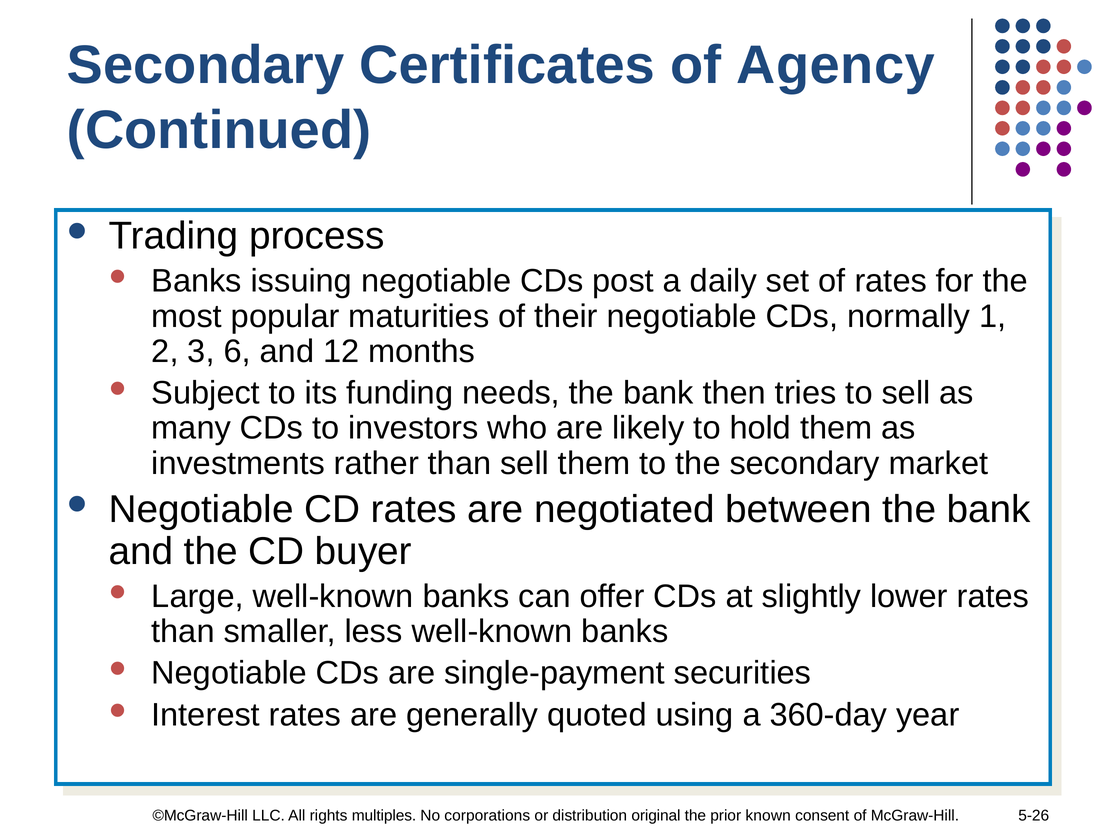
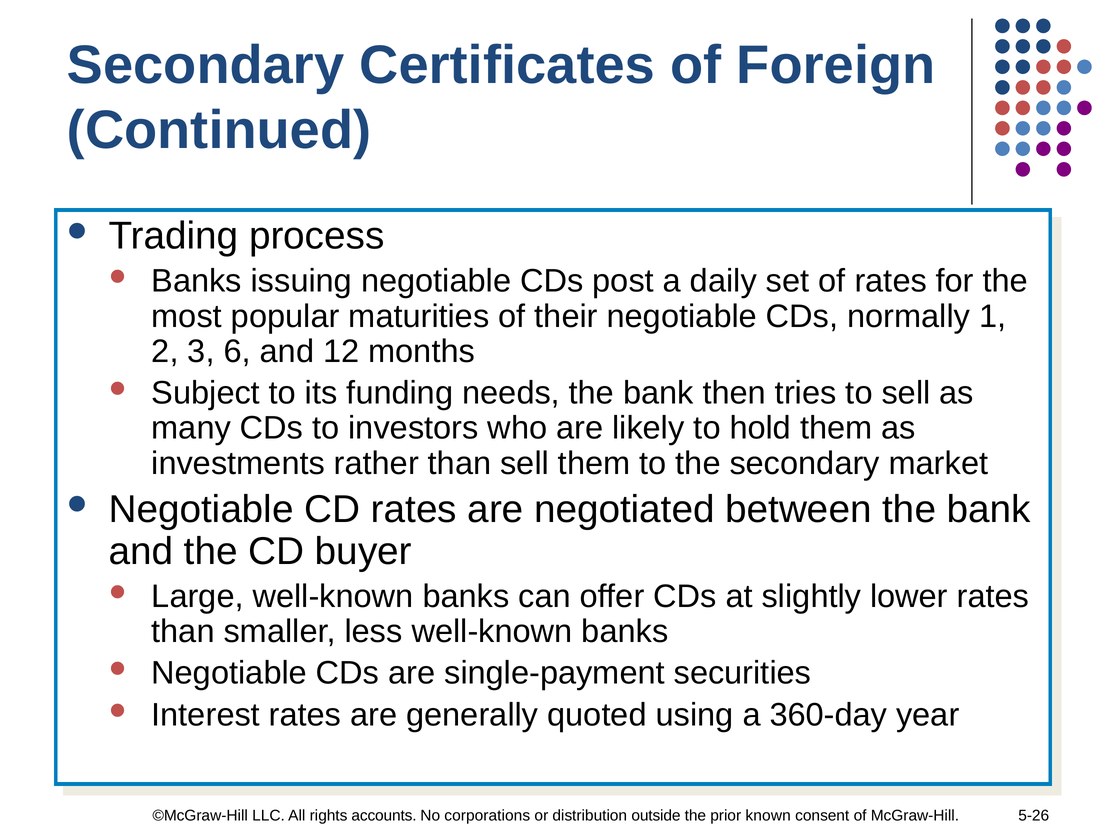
Agency: Agency -> Foreign
multiples: multiples -> accounts
original: original -> outside
